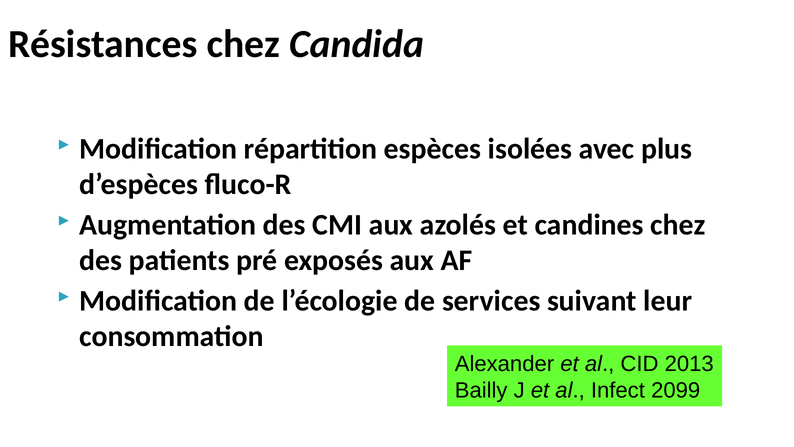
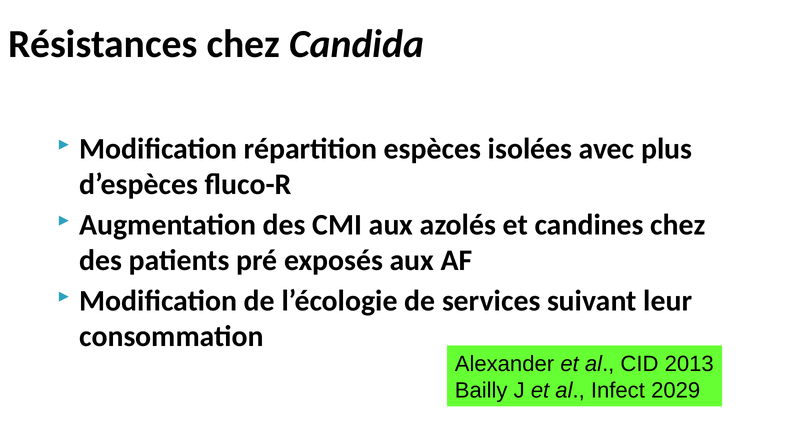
2099: 2099 -> 2029
